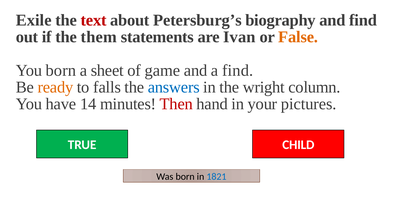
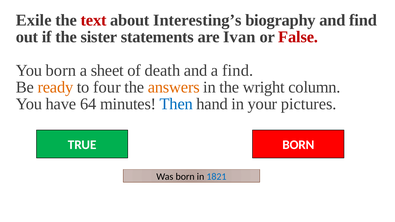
Petersburg’s: Petersburg’s -> Interesting’s
them: them -> sister
False colour: orange -> red
game: game -> death
falls: falls -> four
answers colour: blue -> orange
14: 14 -> 64
Then colour: red -> blue
TRUE CHILD: CHILD -> BORN
